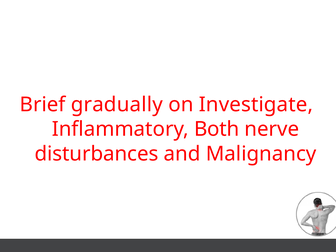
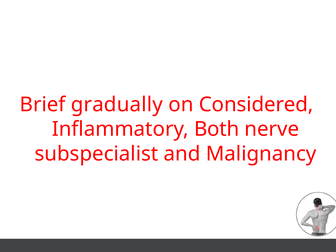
Investigate: Investigate -> Considered
disturbances: disturbances -> subspecialist
